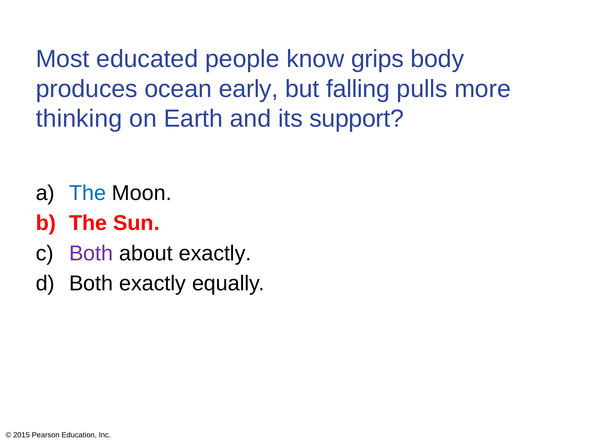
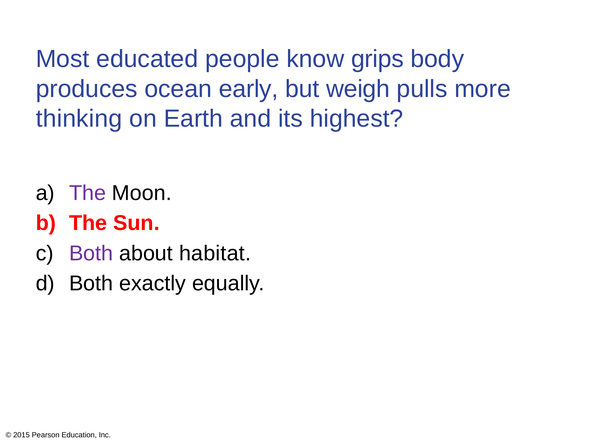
falling: falling -> weigh
support: support -> highest
The at (88, 193) colour: blue -> purple
about exactly: exactly -> habitat
